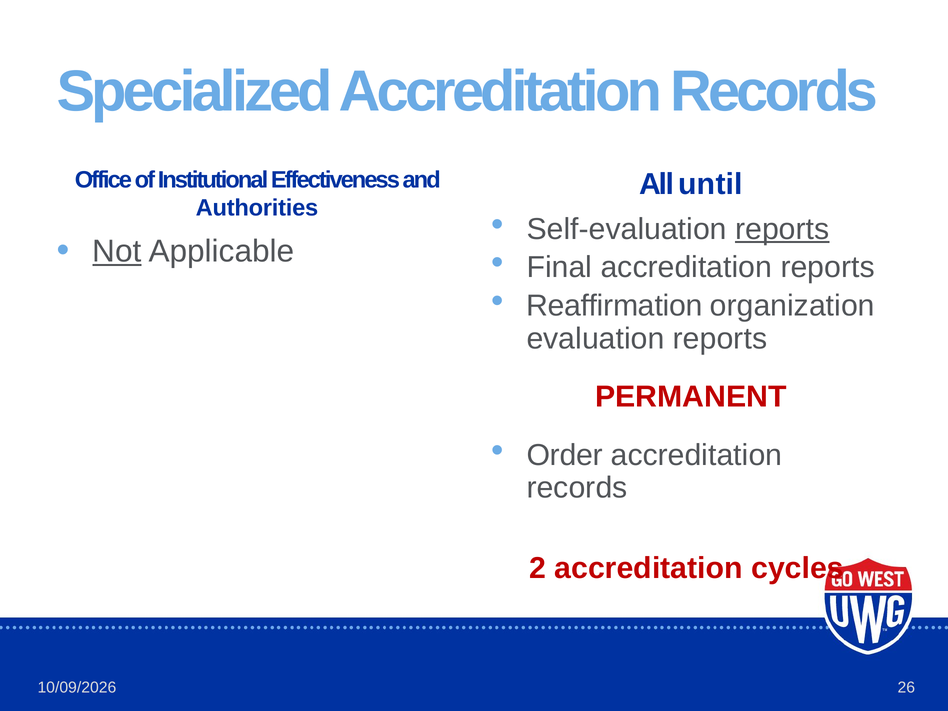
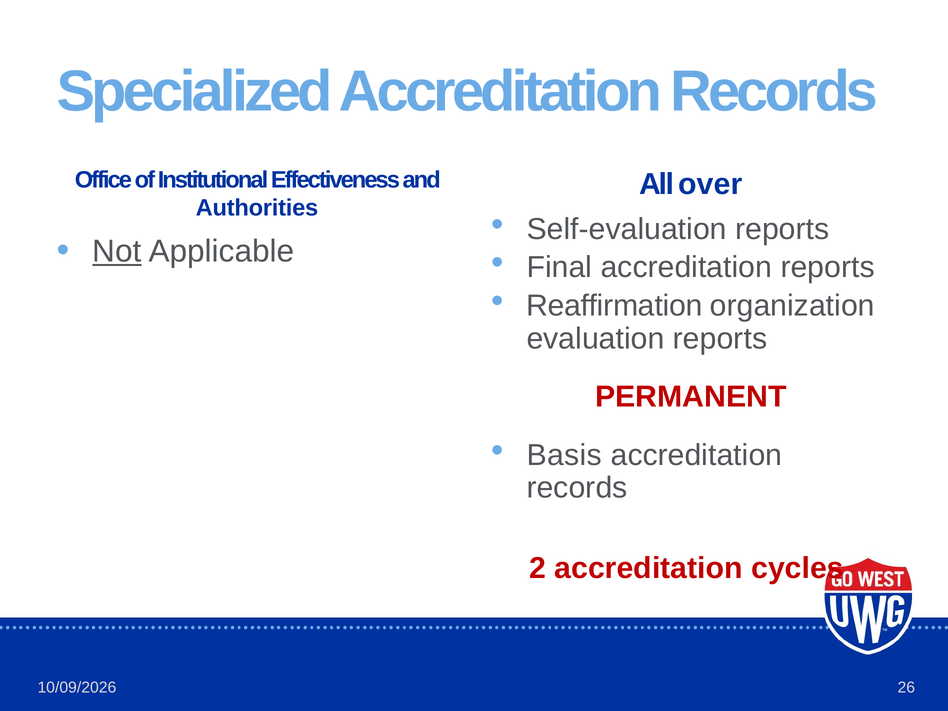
until: until -> over
reports at (782, 229) underline: present -> none
Order: Order -> Basis
